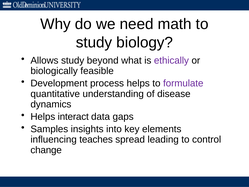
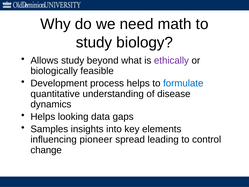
formulate colour: purple -> blue
interact: interact -> looking
teaches: teaches -> pioneer
